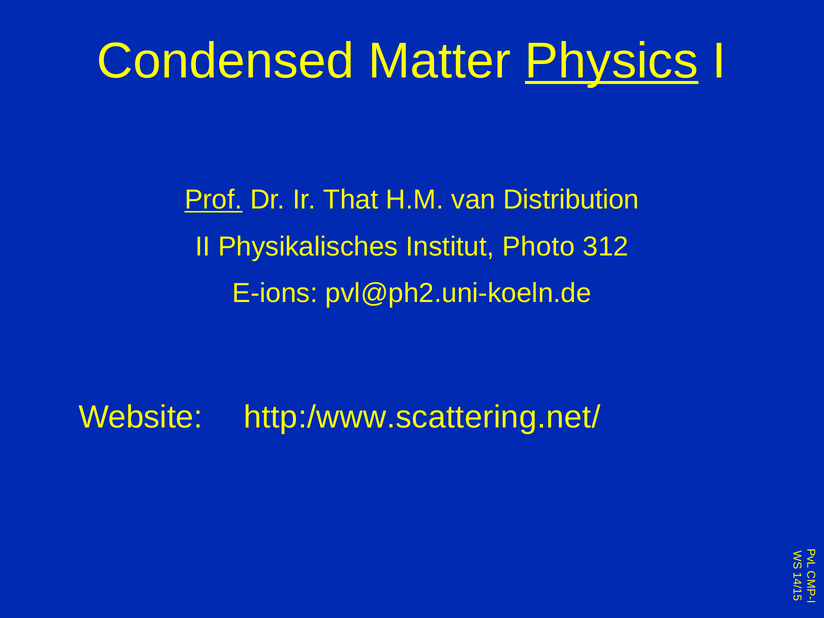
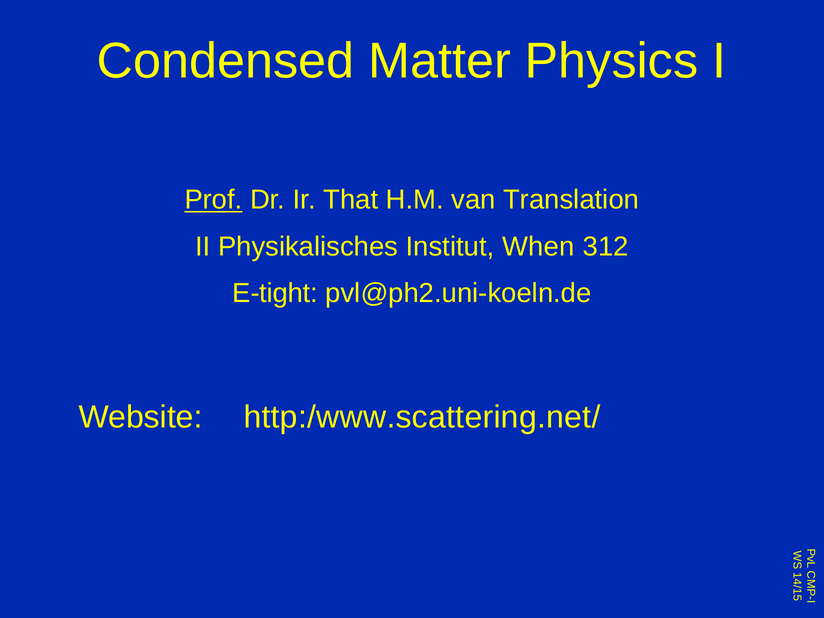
Physics underline: present -> none
Distribution: Distribution -> Translation
Photo: Photo -> When
E-ions: E-ions -> E-tight
